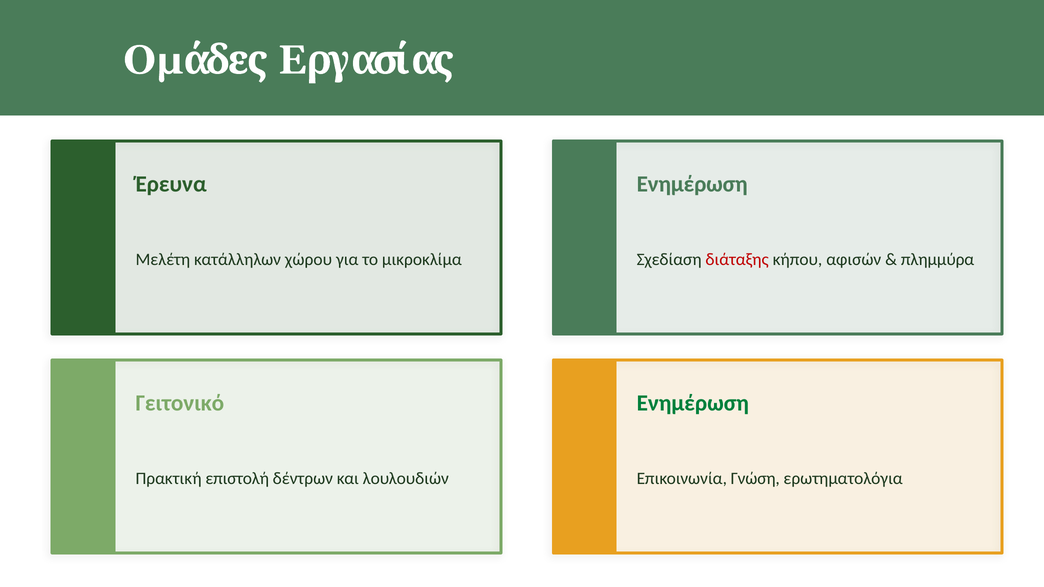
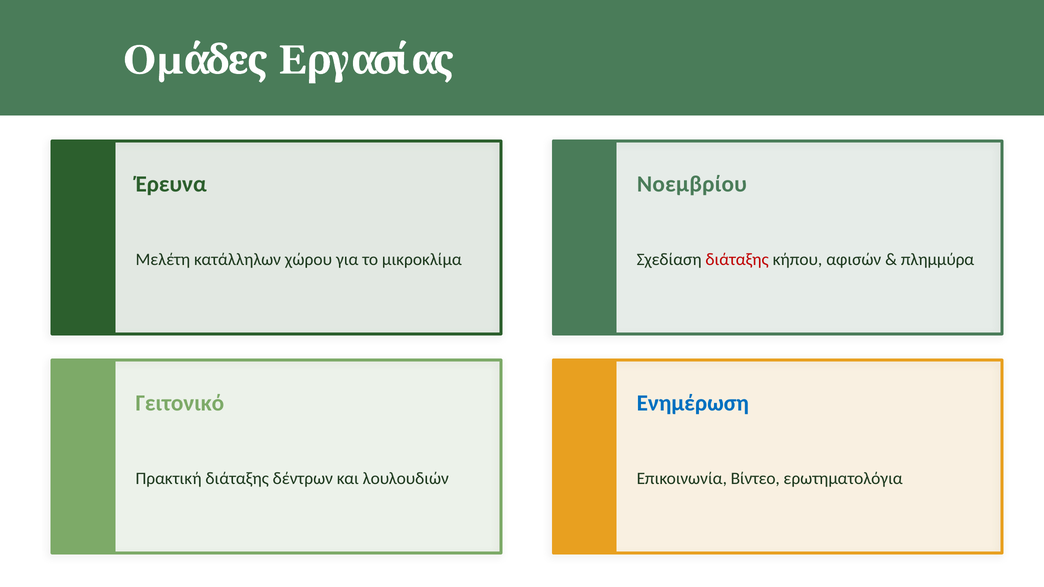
Ενημέρωση at (692, 184): Ενημέρωση -> Νοεμβρίου
Ενημέρωση at (693, 403) colour: green -> blue
Πρακτική επιστολή: επιστολή -> διάταξης
Γνώση: Γνώση -> Βίντεο
